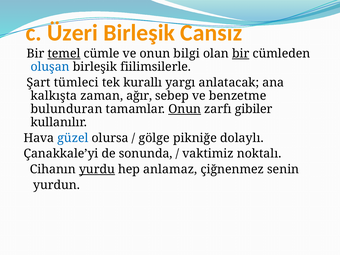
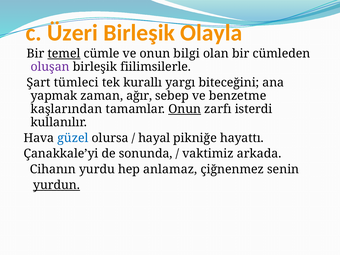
Cansız: Cansız -> Olayla
bir at (241, 54) underline: present -> none
oluşan colour: blue -> purple
anlatacak: anlatacak -> biteceğini
kalkışta: kalkışta -> yapmak
bulunduran: bulunduran -> kaşlarından
gibiler: gibiler -> isterdi
gölge: gölge -> hayal
dolaylı: dolaylı -> hayattı
noktalı: noktalı -> arkada
yurdu underline: present -> none
yurdun underline: none -> present
